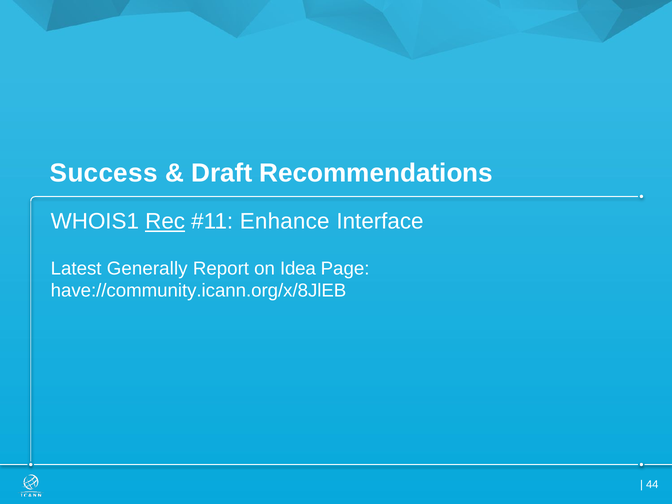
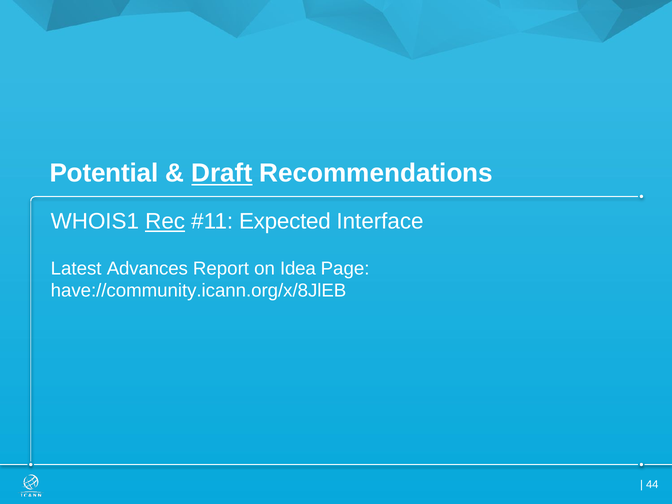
Success: Success -> Potential
Draft underline: none -> present
Enhance: Enhance -> Expected
Generally: Generally -> Advances
